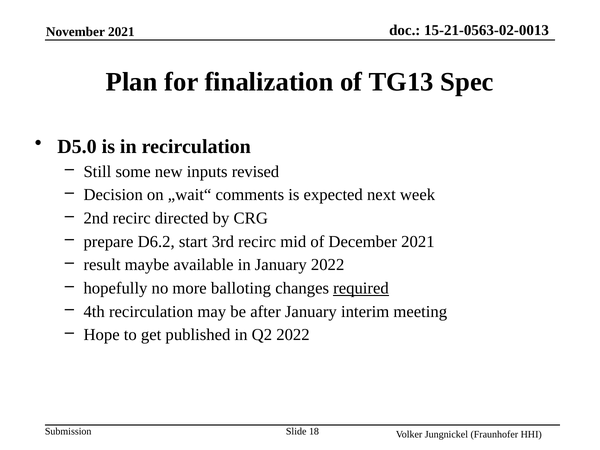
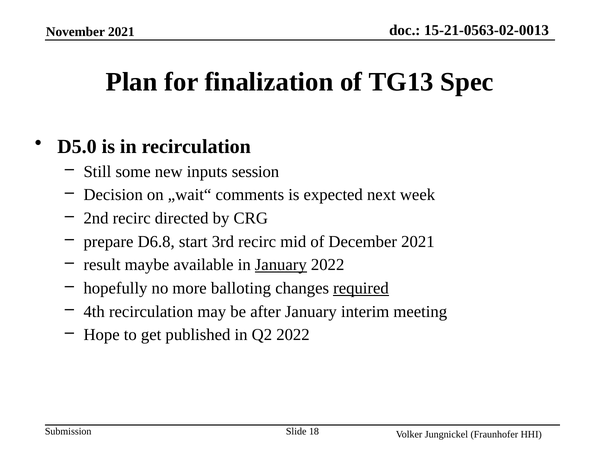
revised: revised -> session
D6.2: D6.2 -> D6.8
January at (281, 265) underline: none -> present
